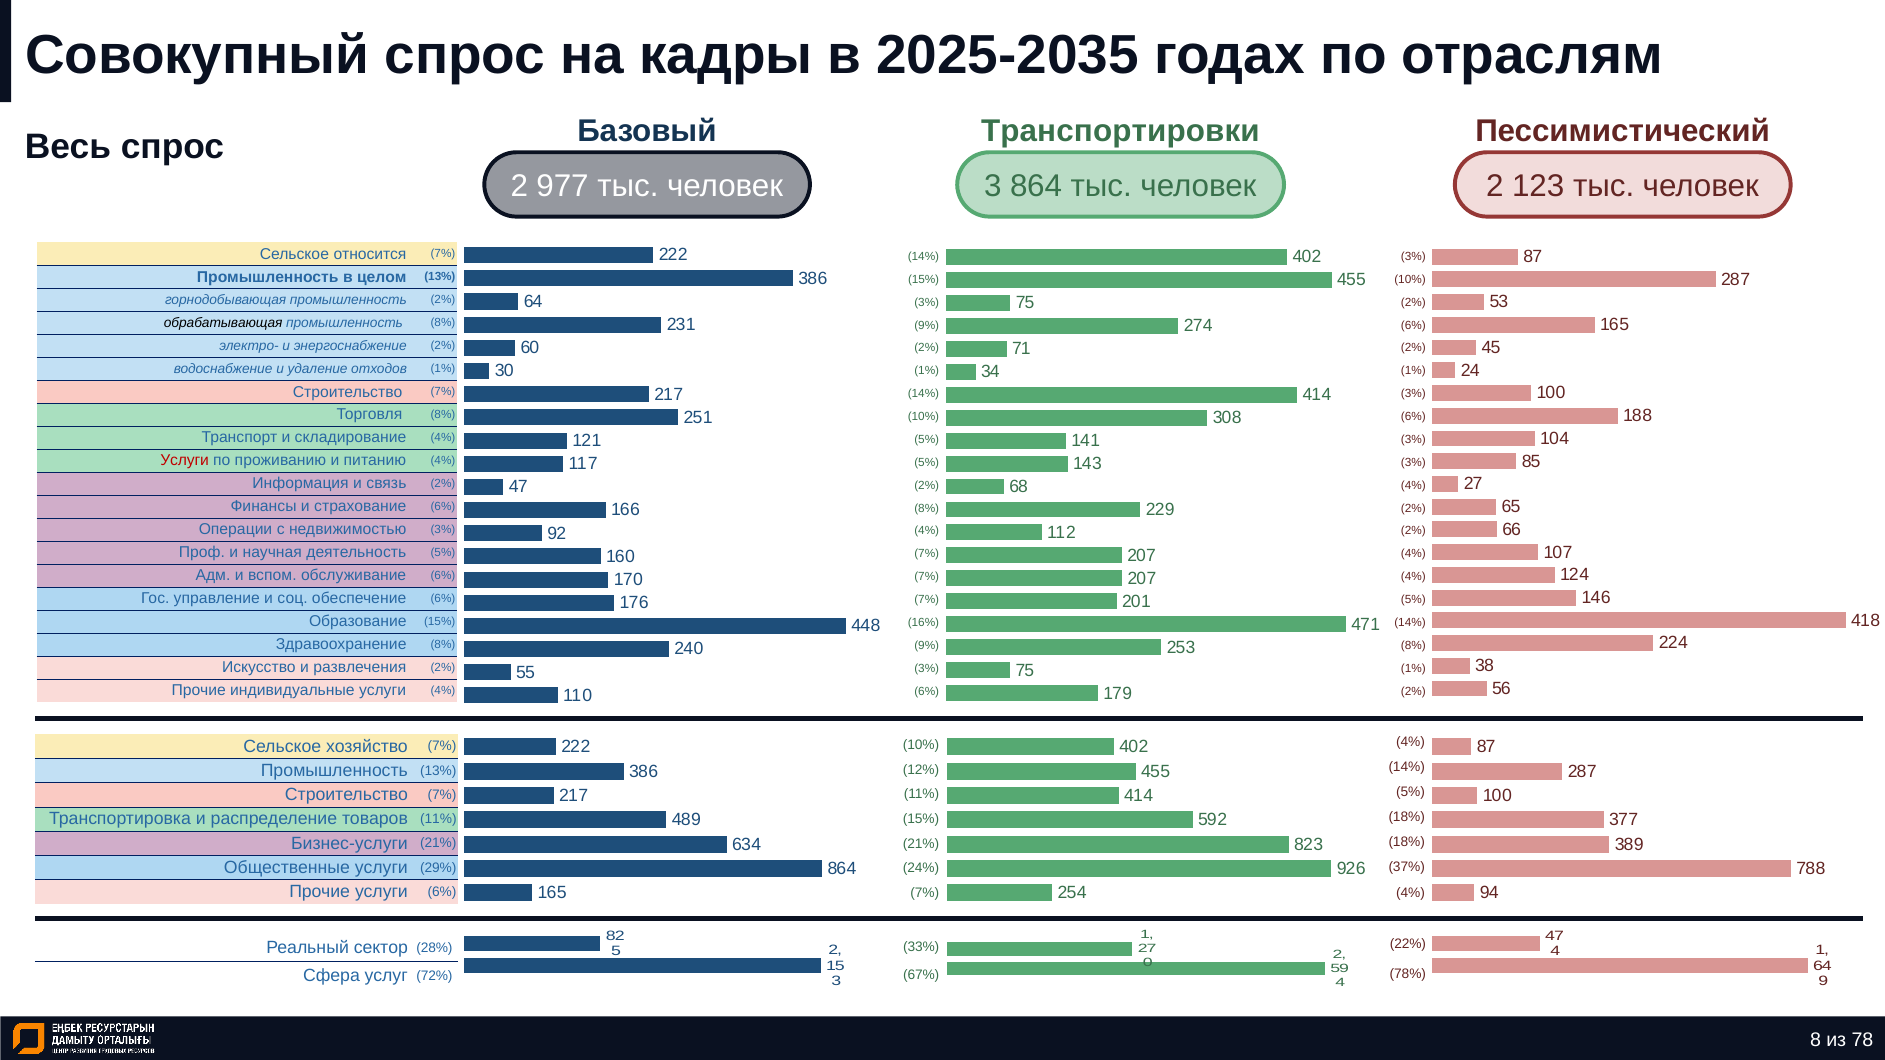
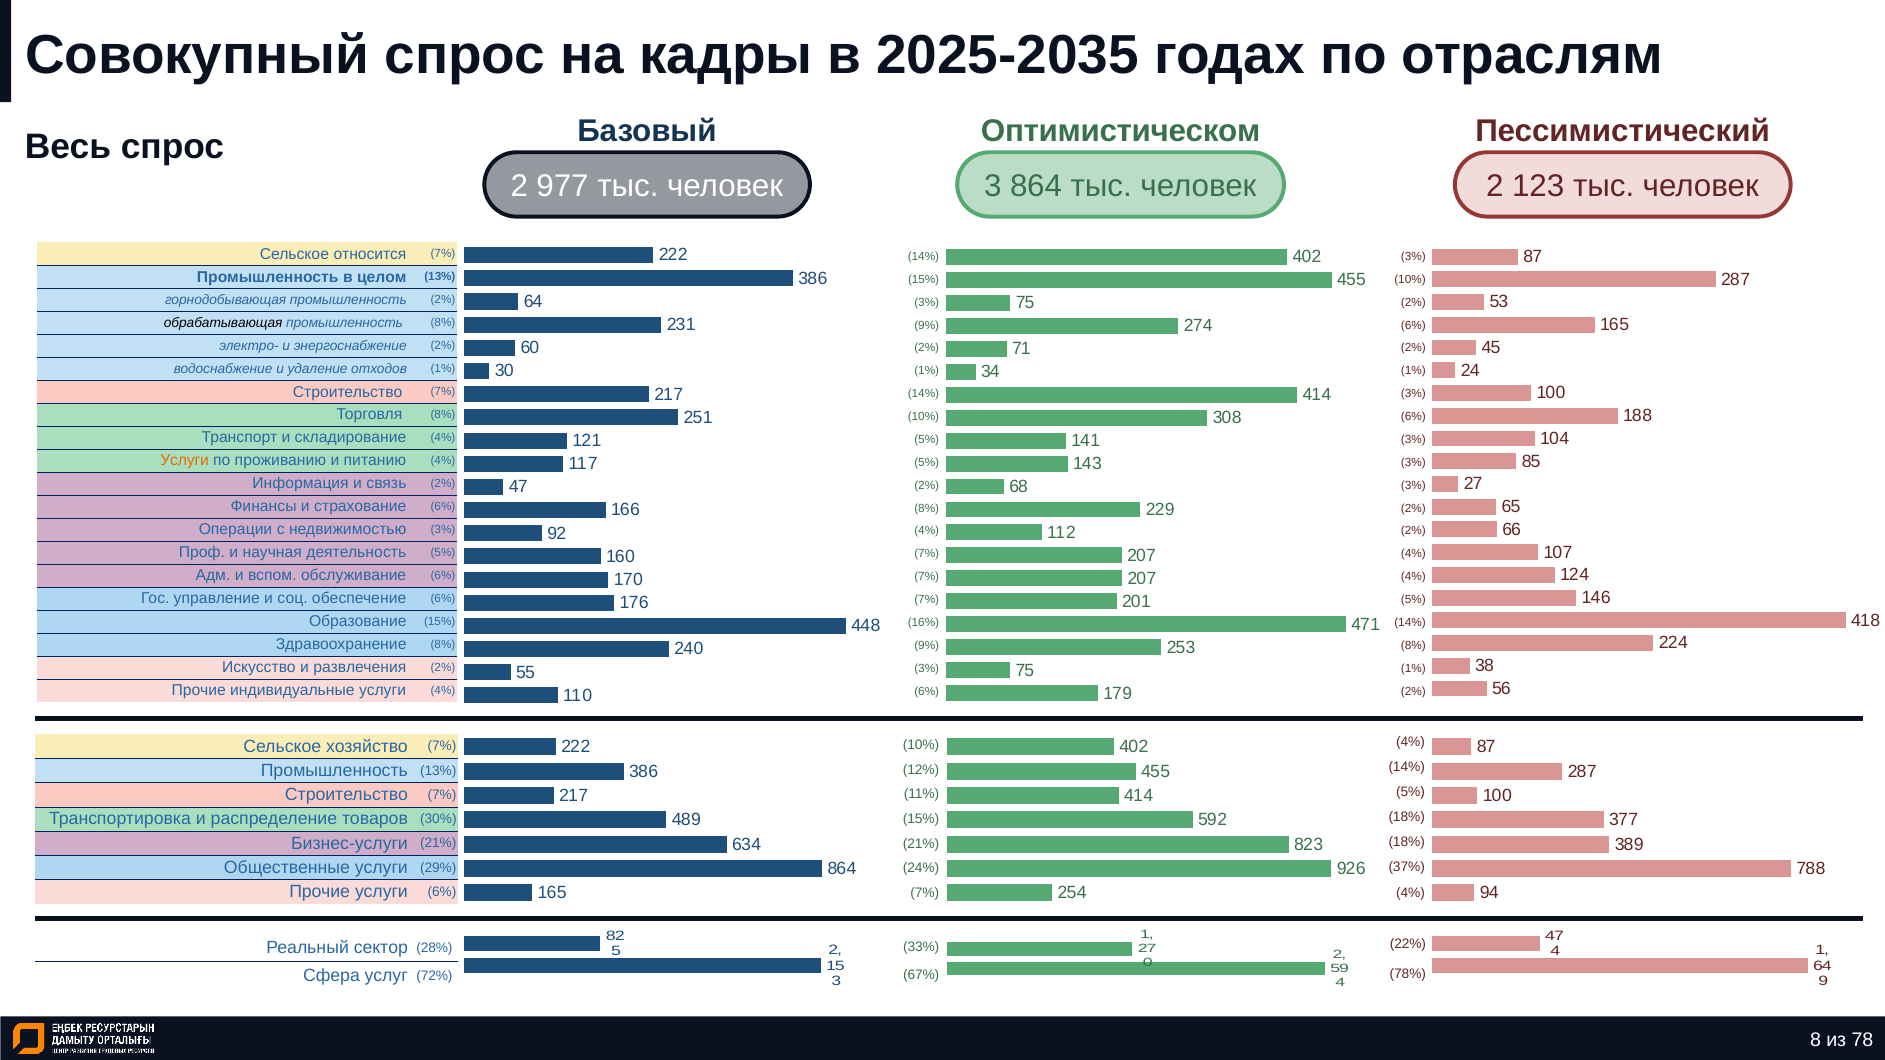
Транспортировки: Транспортировки -> Оптимистическом
Услуги at (185, 461) colour: red -> orange
4% at (1413, 485): 4% -> 3%
товаров 11%: 11% -> 30%
